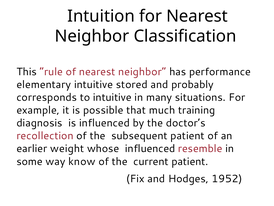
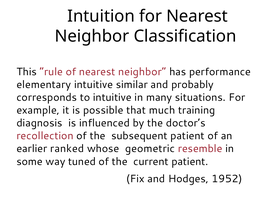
stored: stored -> similar
weight: weight -> ranked
whose influenced: influenced -> geometric
know: know -> tuned
